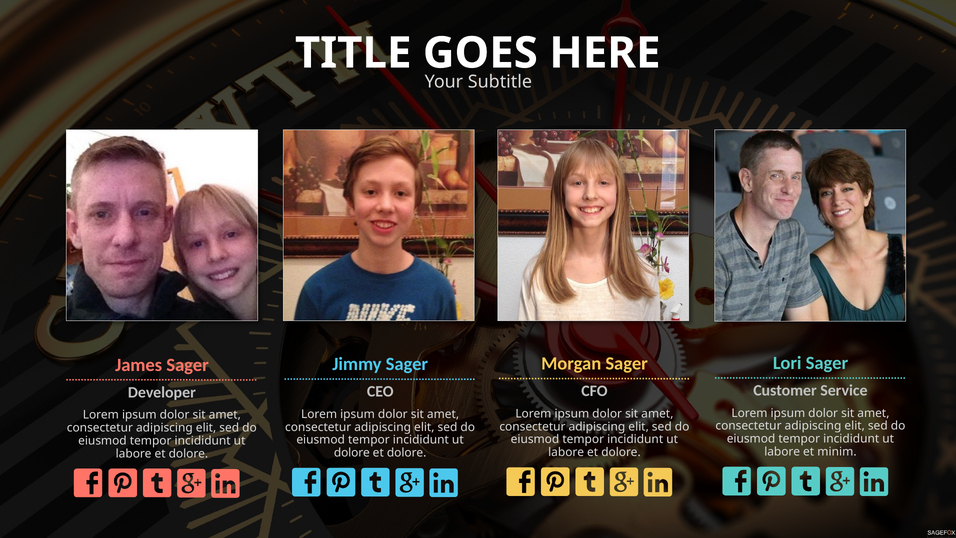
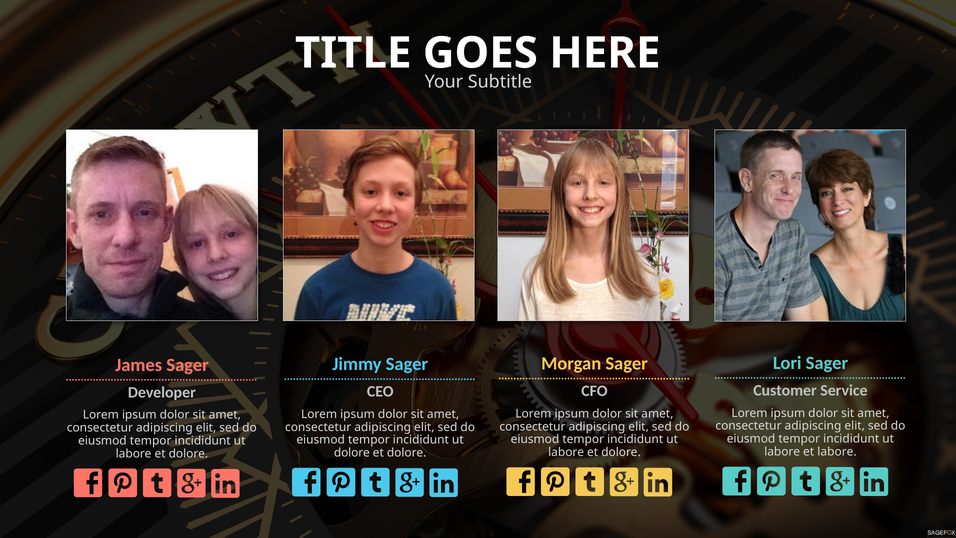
et minim: minim -> labore
